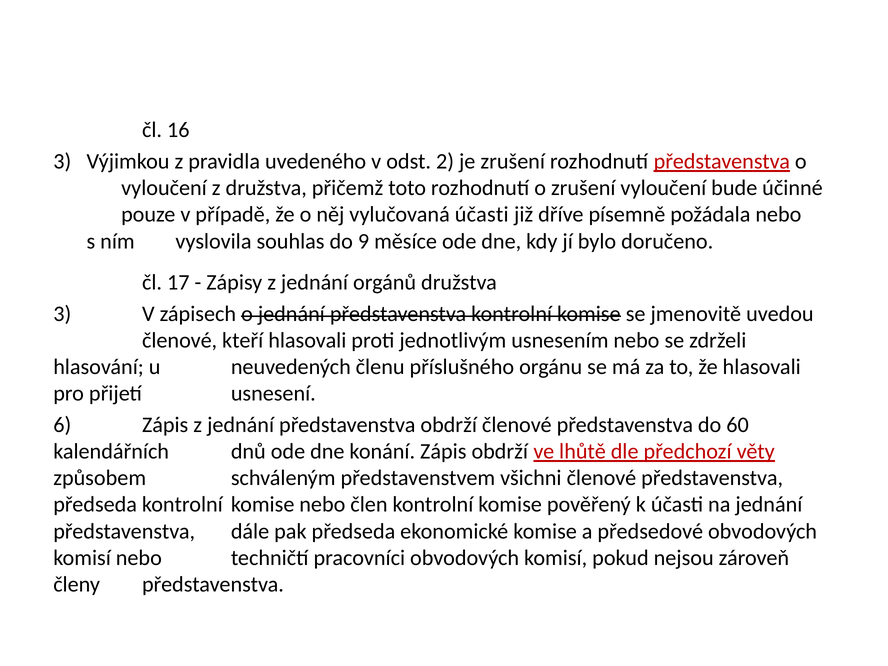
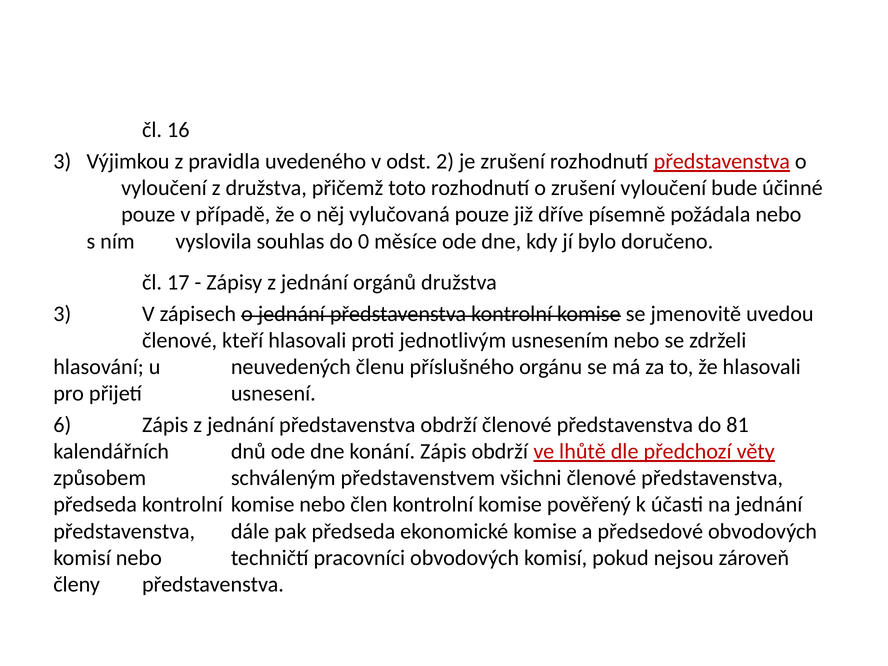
vylučovaná účasti: účasti -> pouze
9: 9 -> 0
60: 60 -> 81
